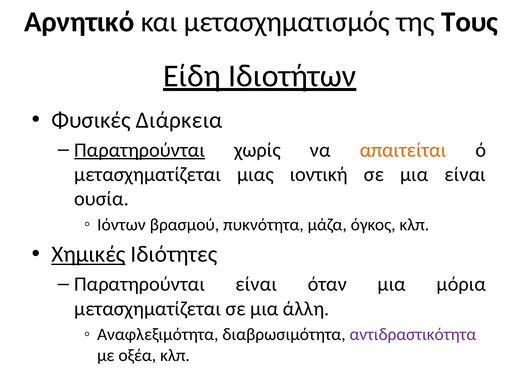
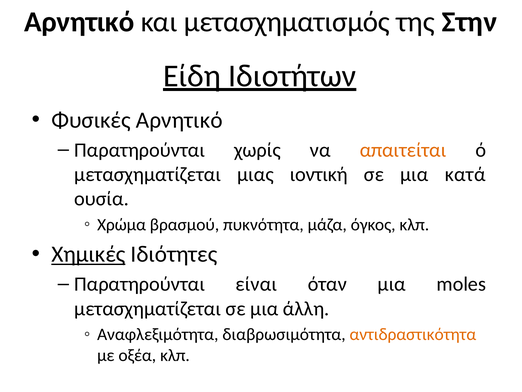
Τους: Τους -> Στην
Φυσικές Διάρκεια: Διάρκεια -> Αρνητικό
Παρατηρούνται at (140, 150) underline: present -> none
μια είναι: είναι -> κατά
Ιόντων: Ιόντων -> Χρώμα
μόρια: μόρια -> moles
αντιδραστικότητα colour: purple -> orange
